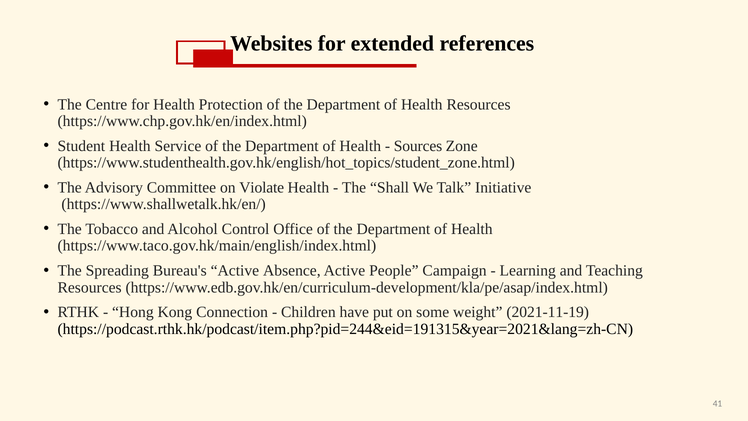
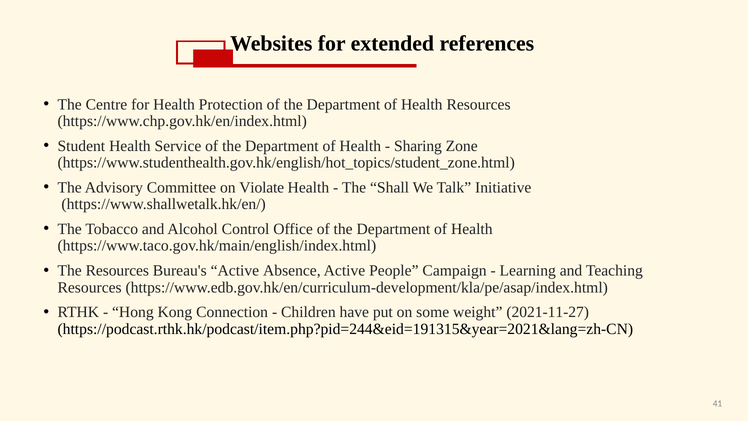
Sources: Sources -> Sharing
The Spreading: Spreading -> Resources
2021-11-19: 2021-11-19 -> 2021-11-27
